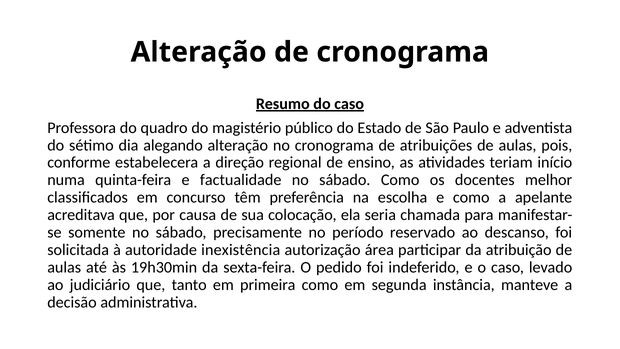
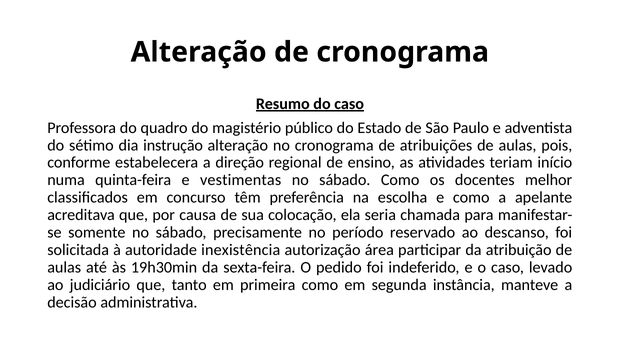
alegando: alegando -> instrução
factualidade: factualidade -> vestimentas
